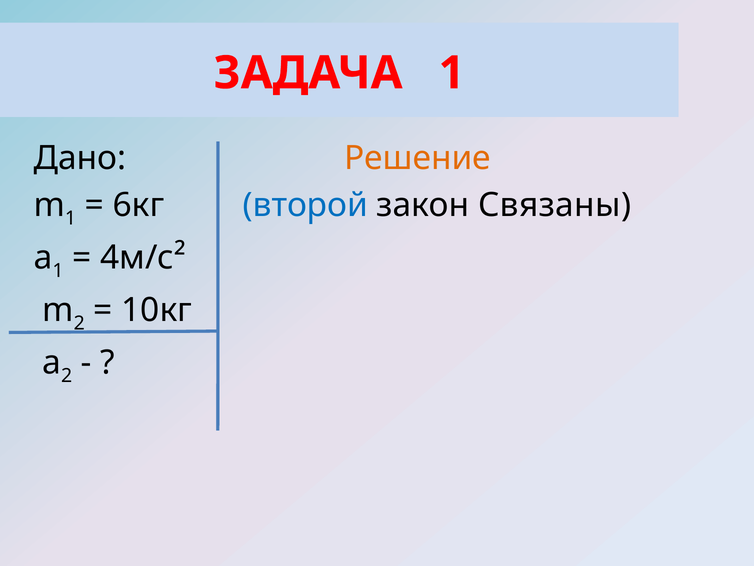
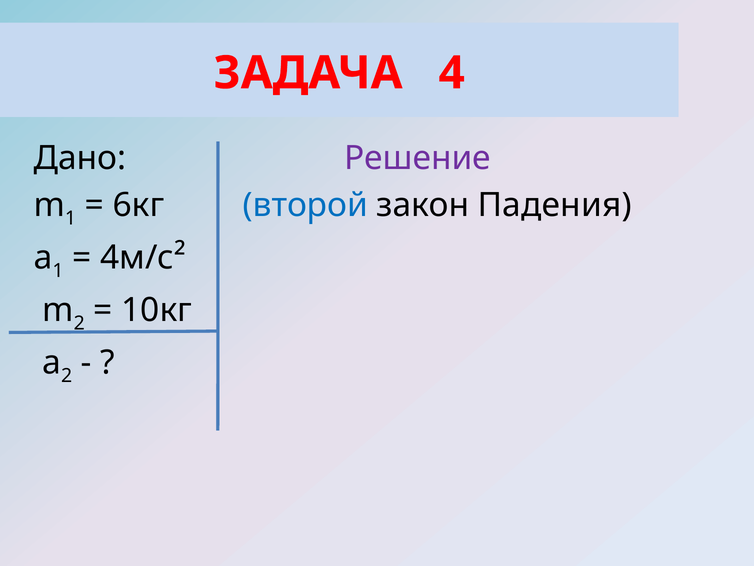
ЗАДАЧА 1: 1 -> 4
Решение colour: orange -> purple
Связаны: Связаны -> Падения
